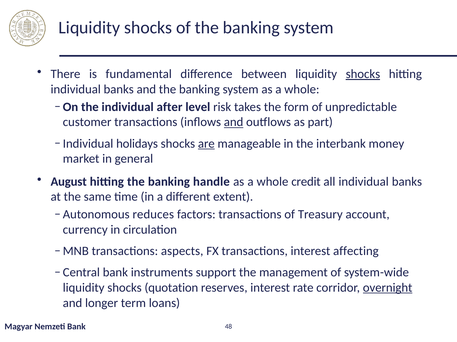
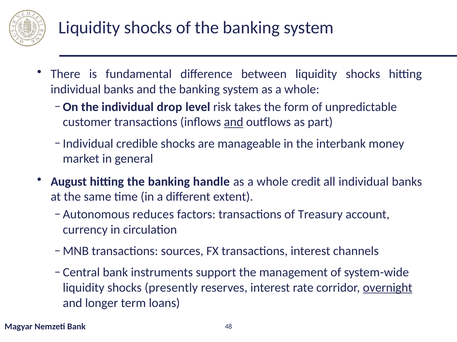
shocks at (363, 74) underline: present -> none
after: after -> drop
holidays: holidays -> credible
are underline: present -> none
aspects: aspects -> sources
affecting: affecting -> channels
quotation: quotation -> presently
